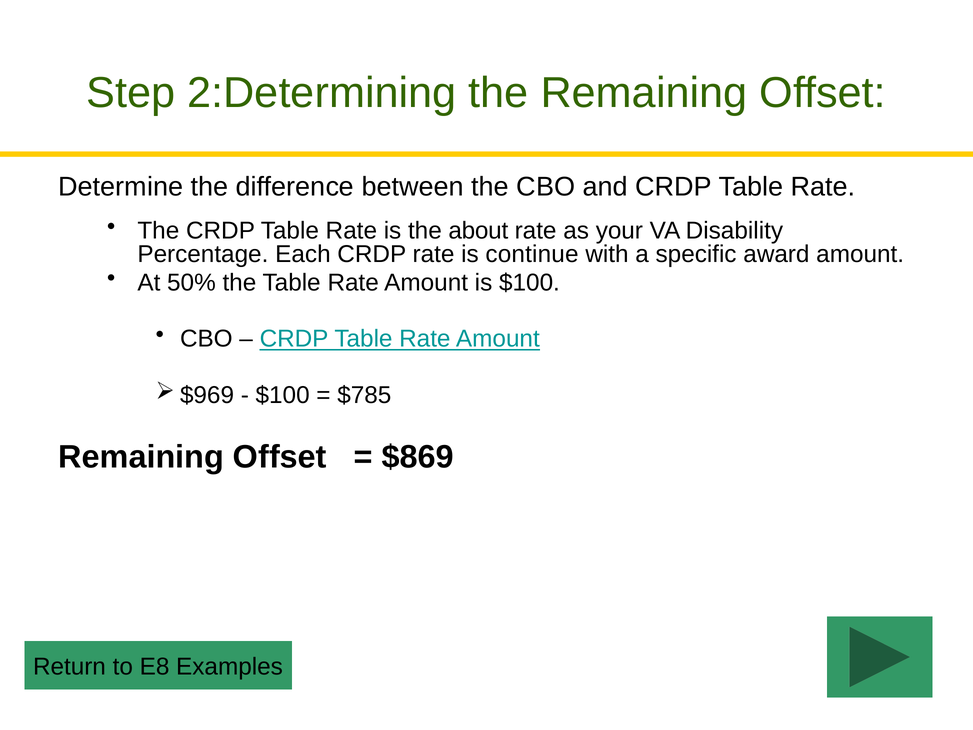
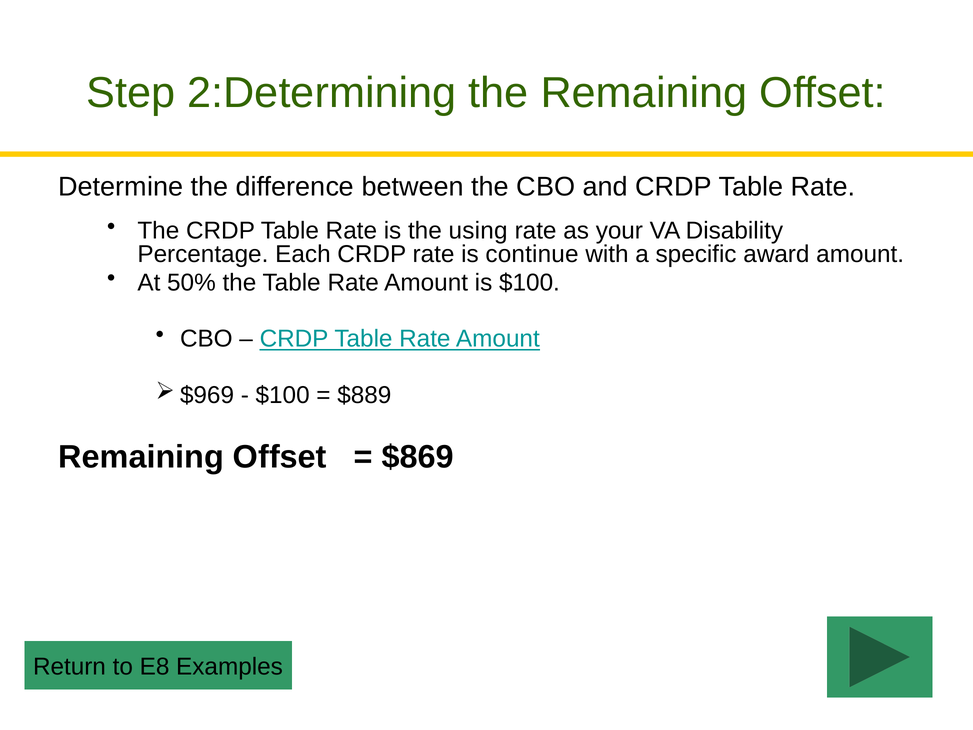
about: about -> using
$785: $785 -> $889
